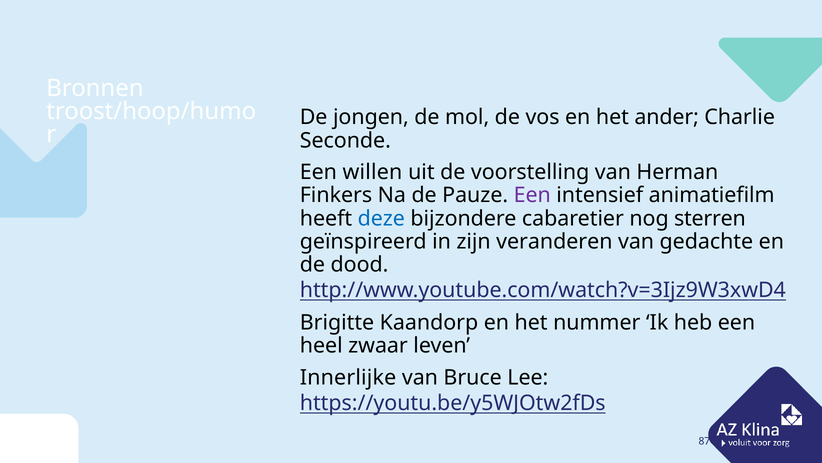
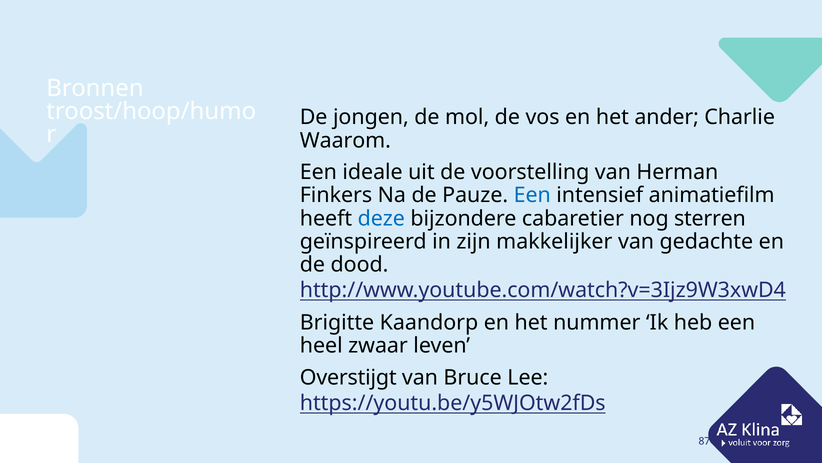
Seconde: Seconde -> Waarom
willen: willen -> ideale
Een at (532, 195) colour: purple -> blue
veranderen: veranderen -> makkelijker
Innerlijke: Innerlijke -> Overstijgt
